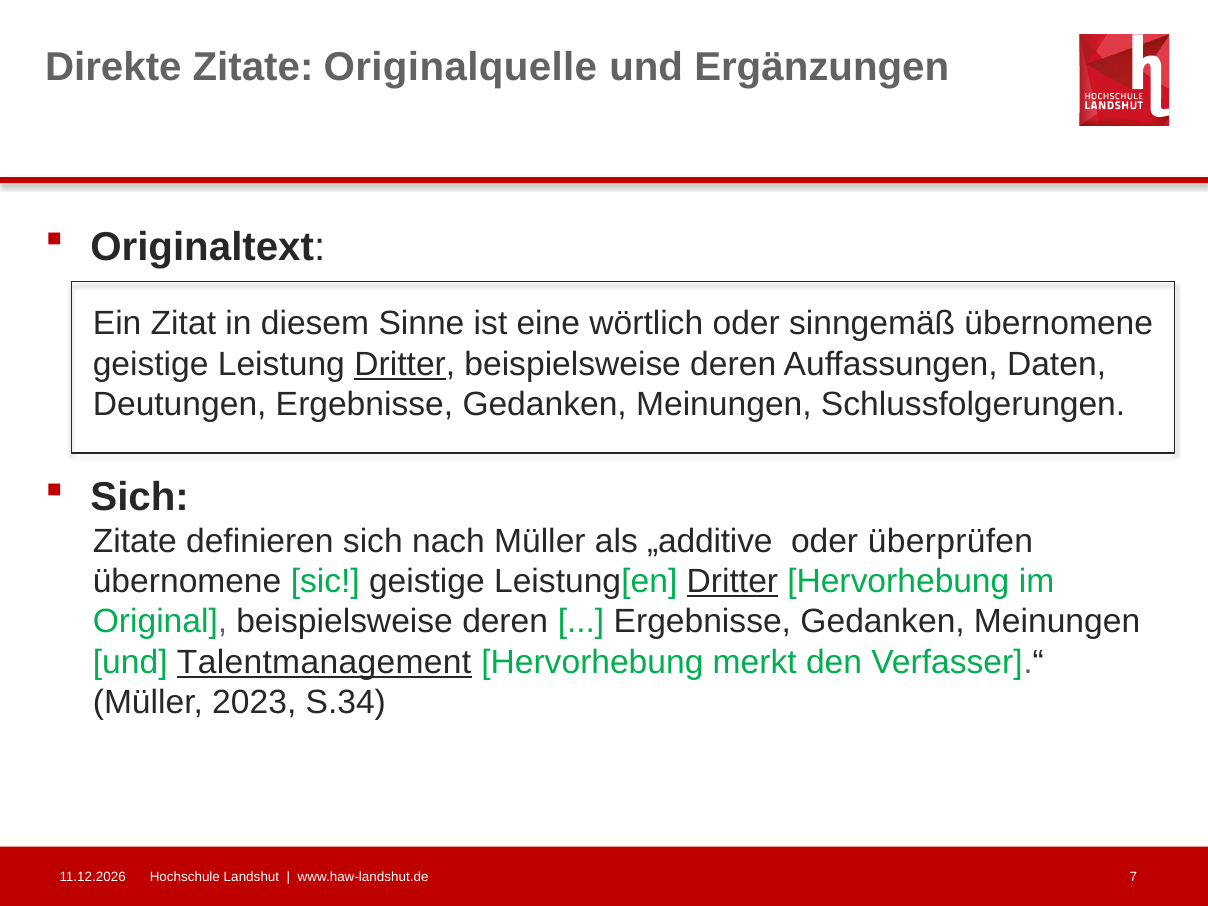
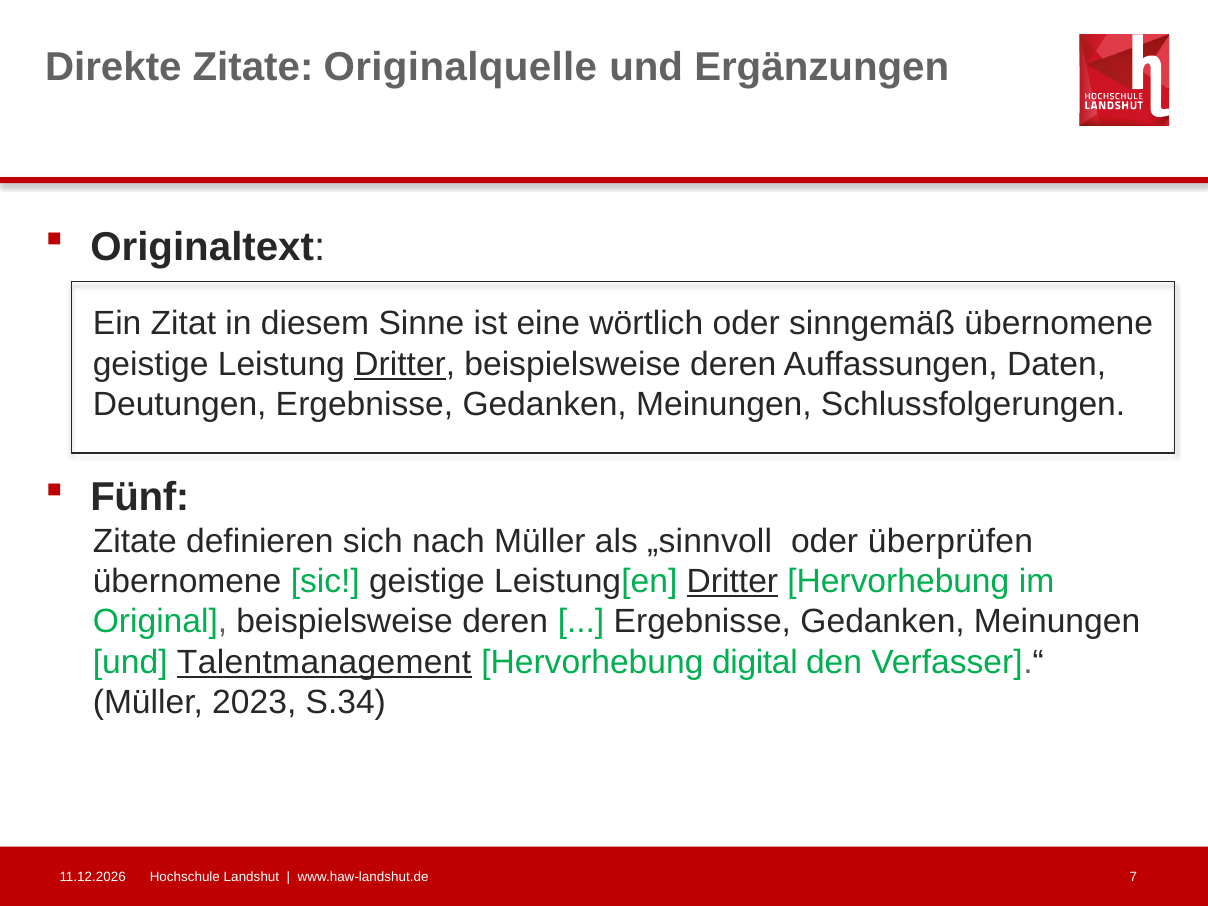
Sich at (140, 497): Sich -> Fünf
„additive: „additive -> „sinnvoll
merkt: merkt -> digital
